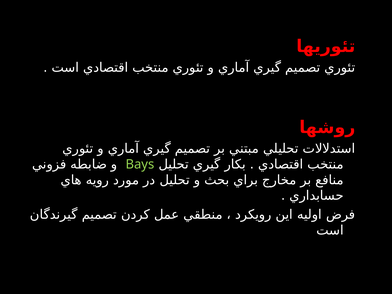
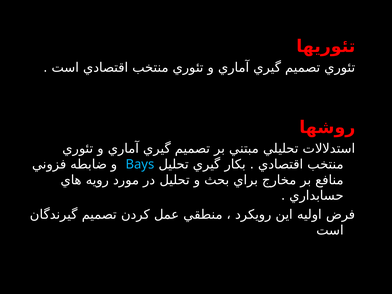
Bays colour: light green -> light blue
